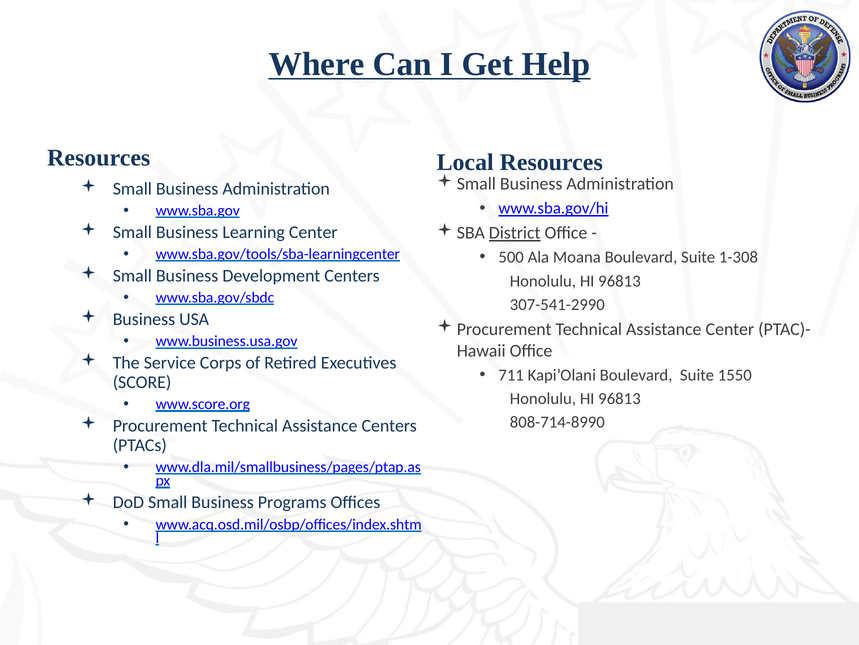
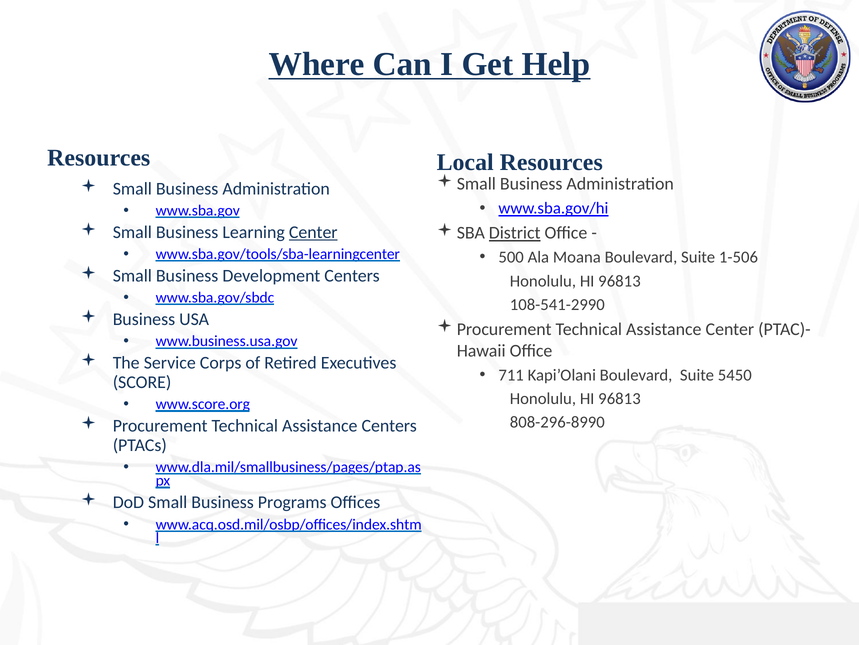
Center at (313, 232) underline: none -> present
1-308: 1-308 -> 1-506
307-541-2990: 307-541-2990 -> 108-541-2990
1550: 1550 -> 5450
808-714-8990: 808-714-8990 -> 808-296-8990
